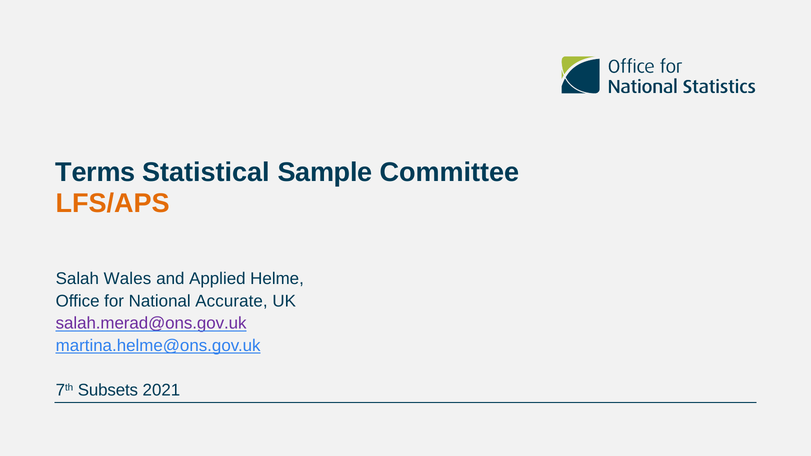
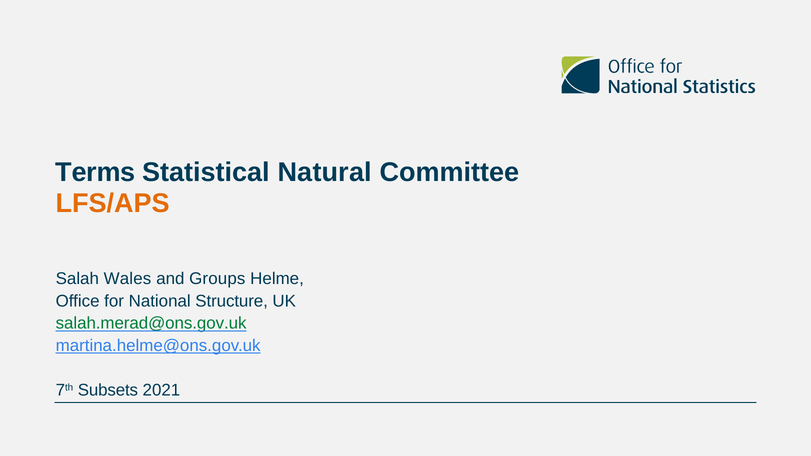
Sample: Sample -> Natural
Applied: Applied -> Groups
Accurate: Accurate -> Structure
salah.merad@ons.gov.uk colour: purple -> green
